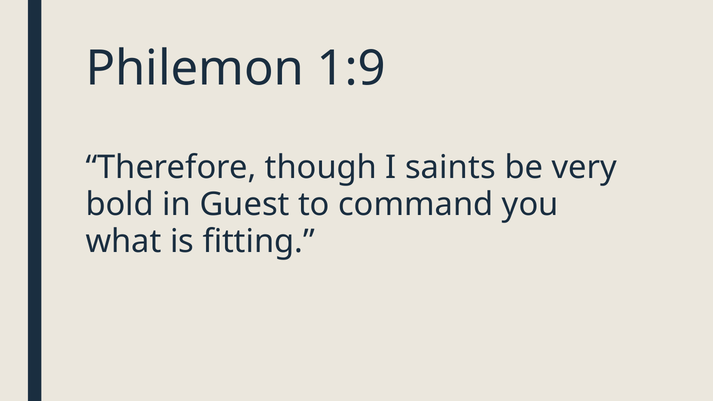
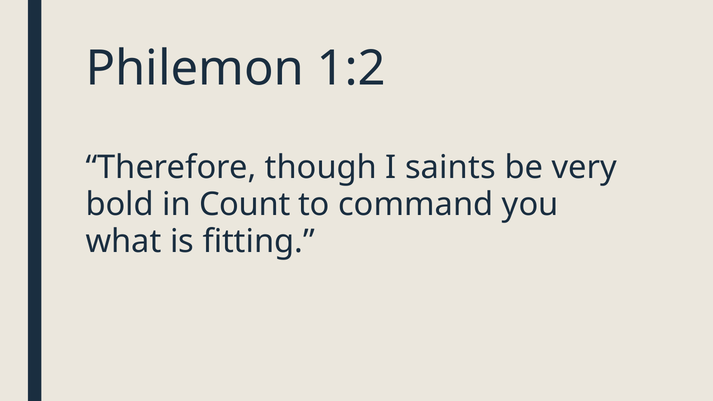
1:9: 1:9 -> 1:2
Guest: Guest -> Count
